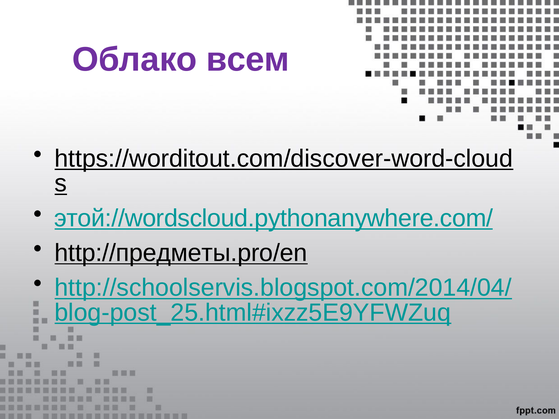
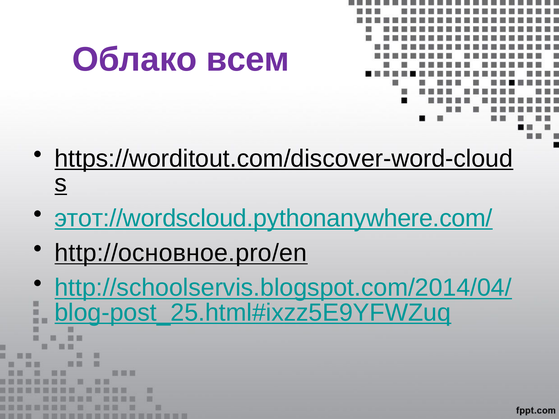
этой://wordscloud.pythonanywhere.com/: этой://wordscloud.pythonanywhere.com/ -> этот://wordscloud.pythonanywhere.com/
http://предметы.pro/en: http://предметы.pro/en -> http://основное.pro/en
